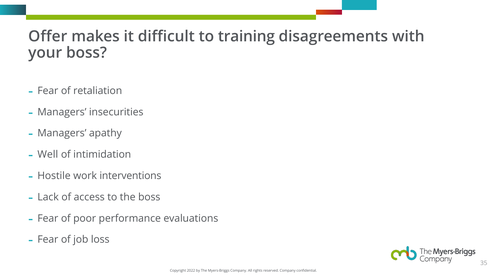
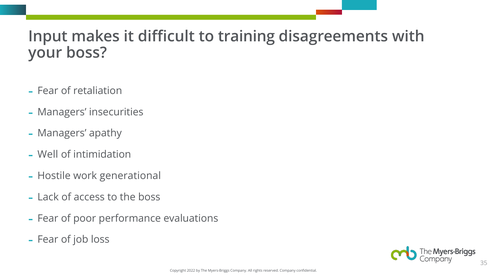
Offer: Offer -> Input
interventions: interventions -> generational
